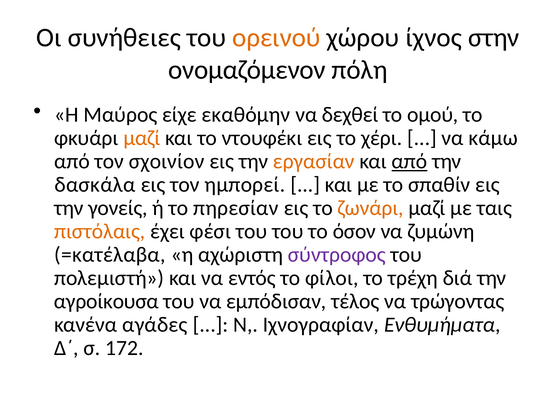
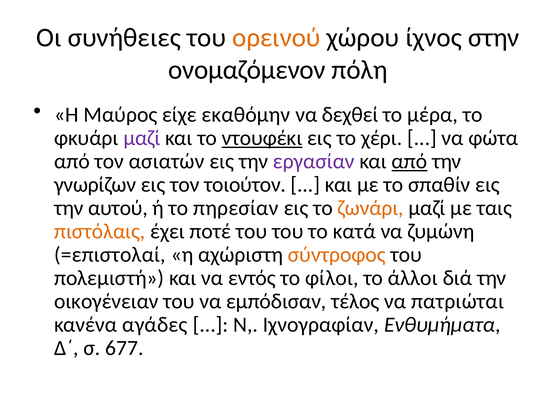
ομού: ομού -> μέρα
μαζί at (142, 138) colour: orange -> purple
ντουφέκι underline: none -> present
κάμω: κάμω -> φώτα
σχοινίον: σχοινίον -> ασιατών
εργασίαν colour: orange -> purple
δασκάλα: δασκάλα -> γνωρίζων
ημπορεί: ημπορεί -> τοιούτον
γονείς: γονείς -> αυτού
φέσι: φέσι -> ποτέ
όσον: όσον -> κατά
=κατέλαβα: =κατέλαβα -> =επιστολαί
σύντροφος colour: purple -> orange
τρέχη: τρέχη -> άλλοι
αγροίκουσα: αγροίκουσα -> οικογένειαν
τρώγοντας: τρώγοντας -> πατριώται
172: 172 -> 677
